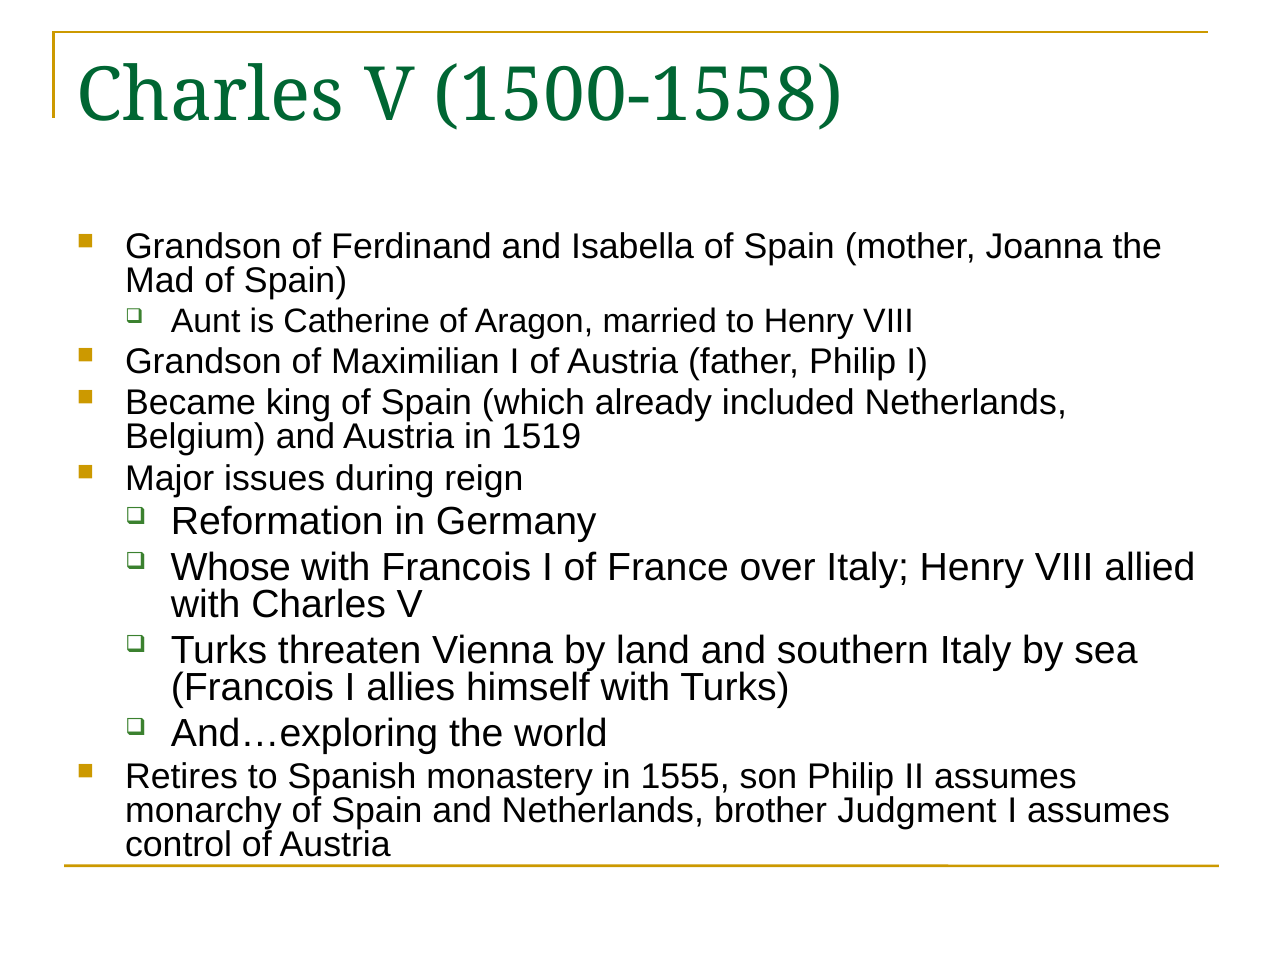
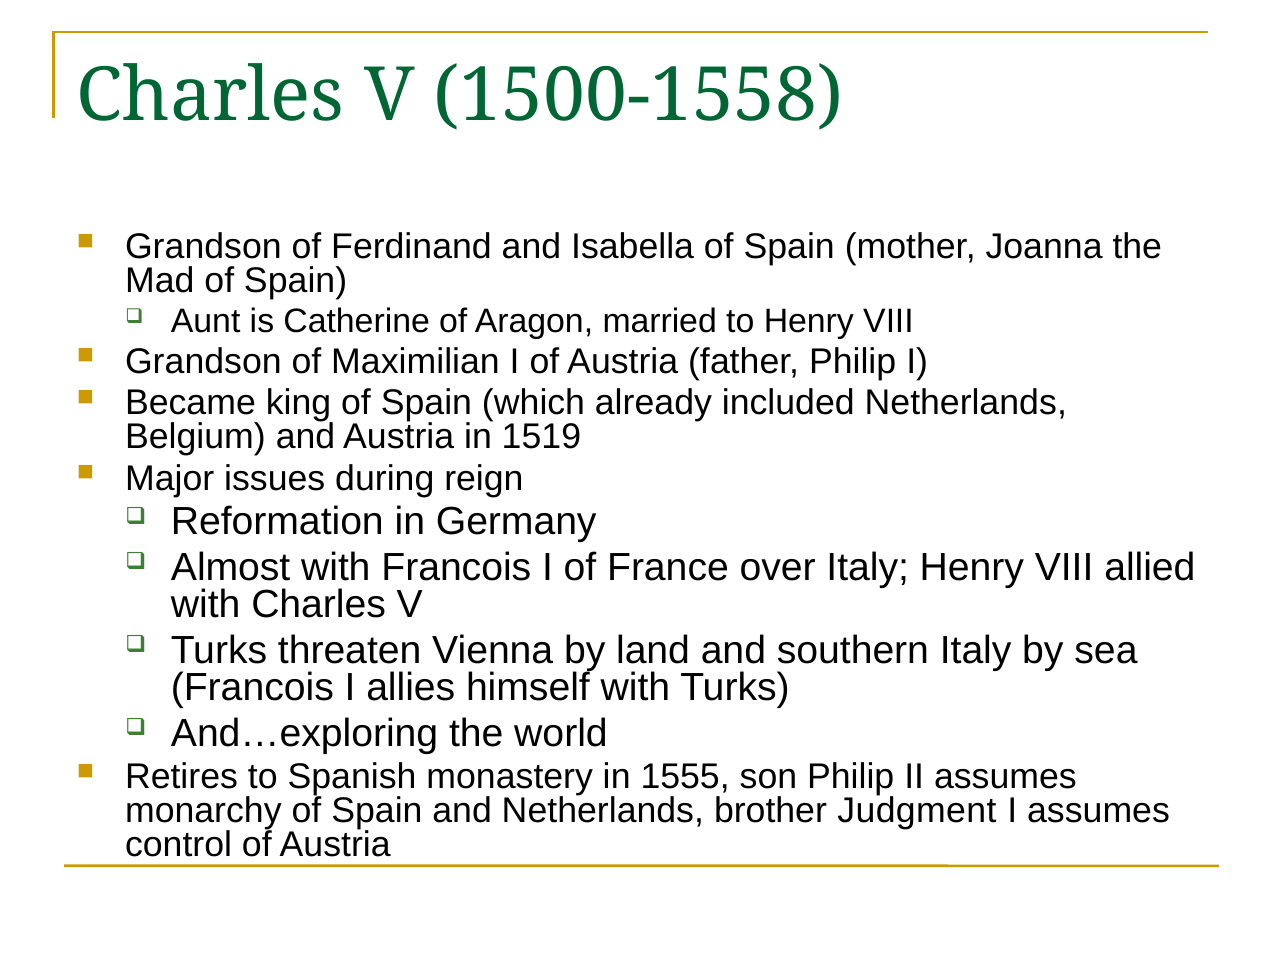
Whose: Whose -> Almost
